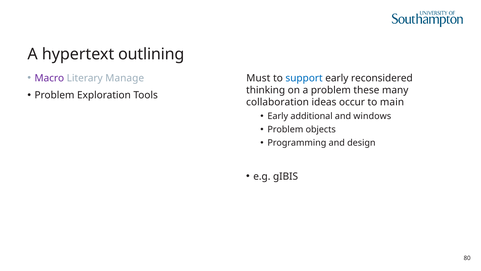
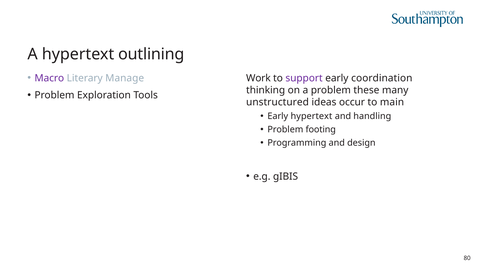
Must: Must -> Work
support colour: blue -> purple
reconsidered: reconsidered -> coordination
collaboration: collaboration -> unstructured
Early additional: additional -> hypertext
windows: windows -> handling
objects: objects -> footing
